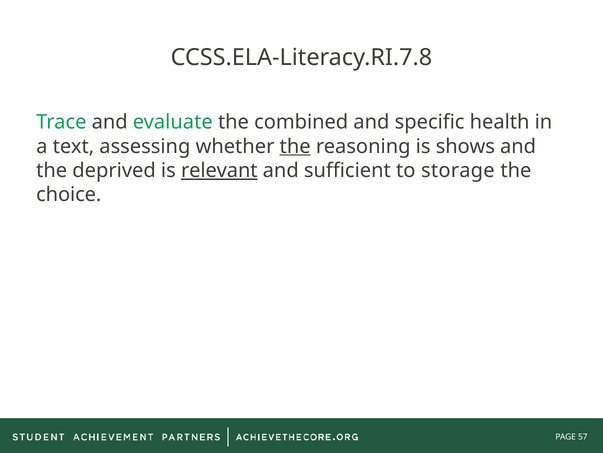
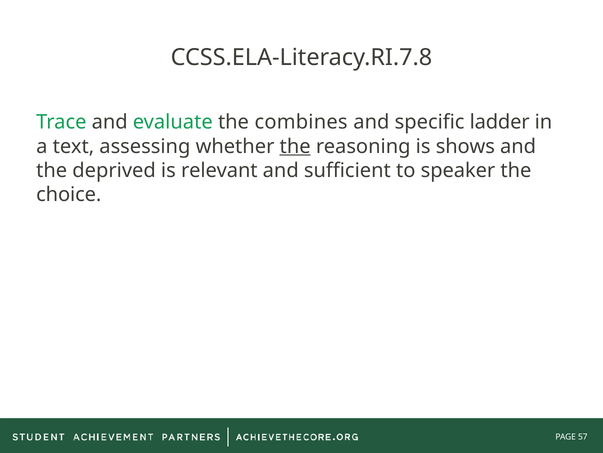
combined: combined -> combines
health: health -> ladder
relevant underline: present -> none
storage: storage -> speaker
